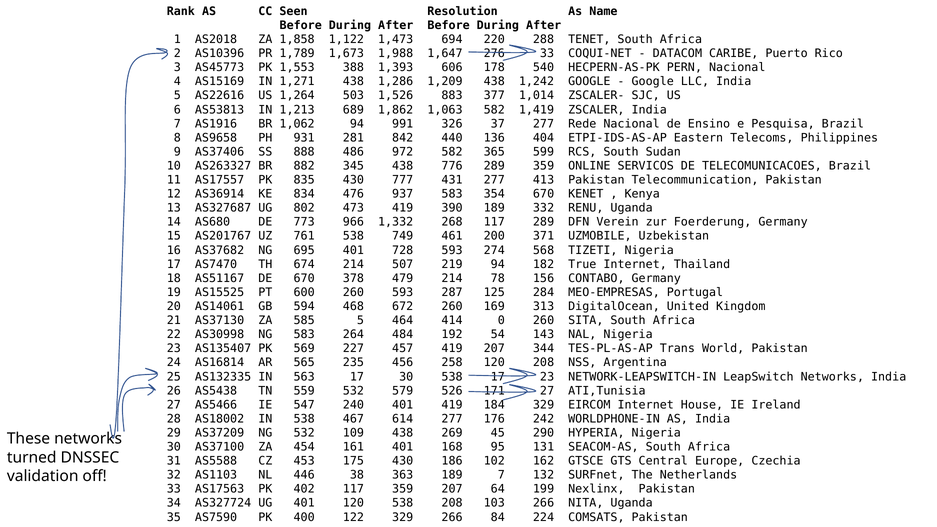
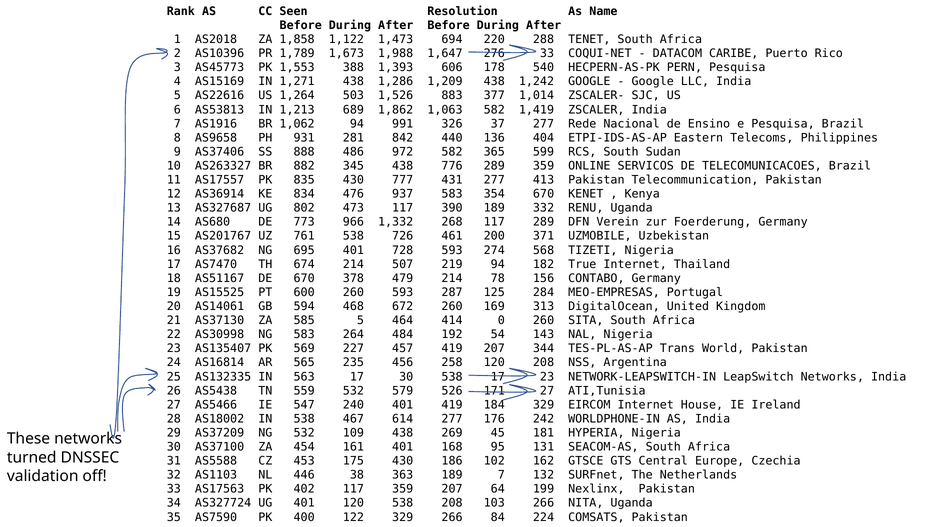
PERN Nacional: Nacional -> Pesquisa
473 419: 419 -> 117
749: 749 -> 726
290: 290 -> 181
